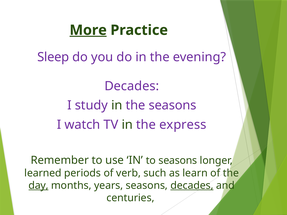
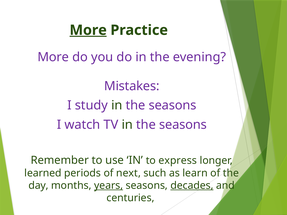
Sleep at (53, 57): Sleep -> More
Decades at (132, 86): Decades -> Mistakes
TV in the express: express -> seasons
to seasons: seasons -> express
verb: verb -> next
day underline: present -> none
years underline: none -> present
